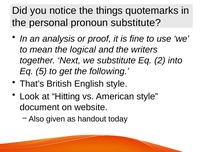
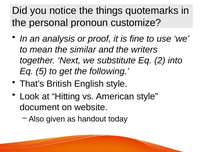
pronoun substitute: substitute -> customize
logical: logical -> similar
